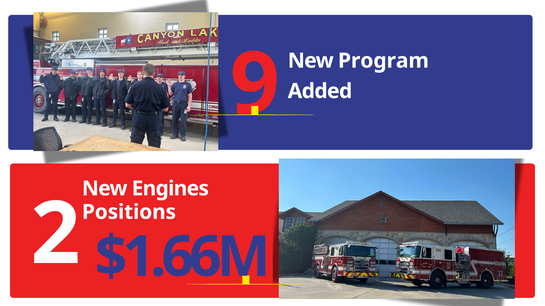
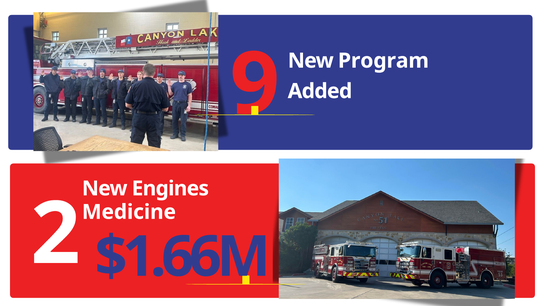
Positions: Positions -> Medicine
